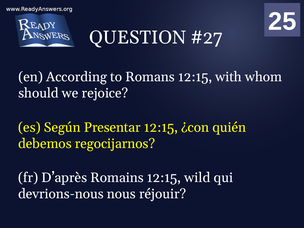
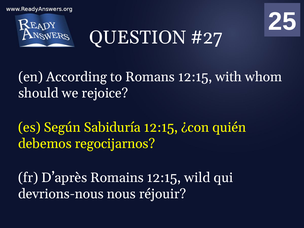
Presentar: Presentar -> Sabiduría
